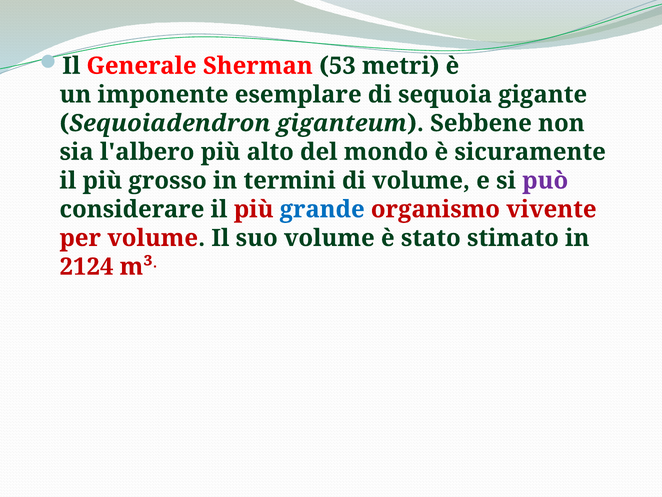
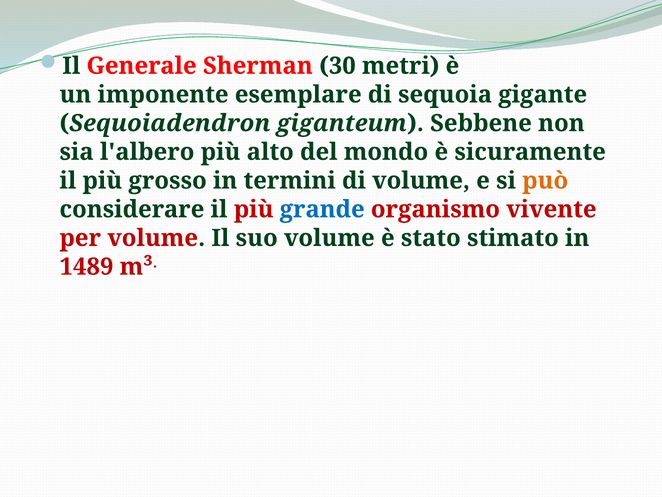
53: 53 -> 30
può colour: purple -> orange
2124: 2124 -> 1489
